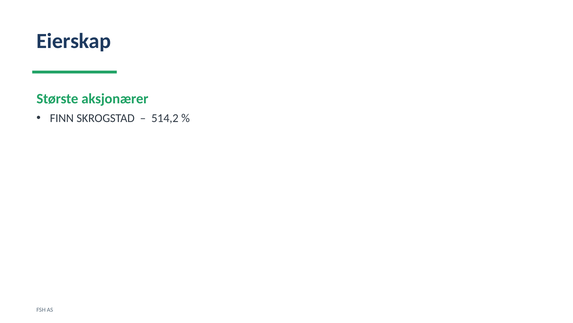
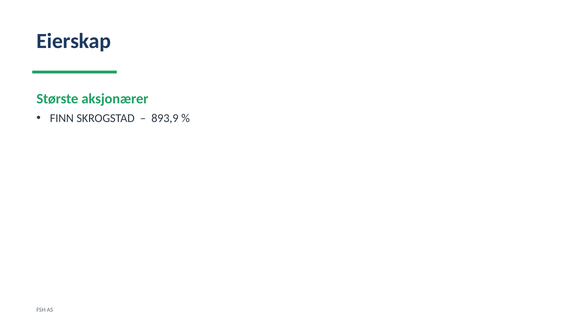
514,2: 514,2 -> 893,9
